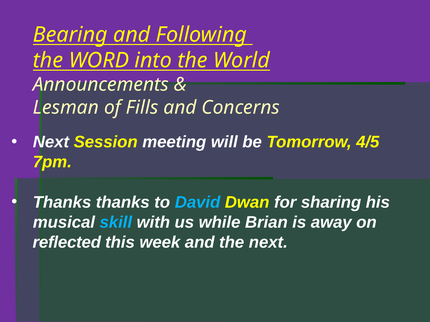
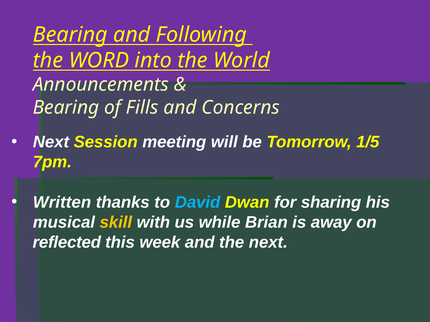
Lesman at (66, 108): Lesman -> Bearing
4/5: 4/5 -> 1/5
Thanks at (62, 203): Thanks -> Written
skill colour: light blue -> yellow
